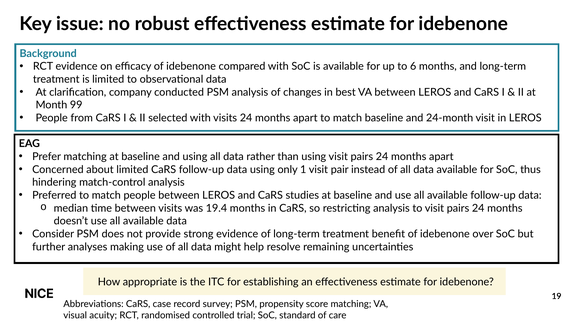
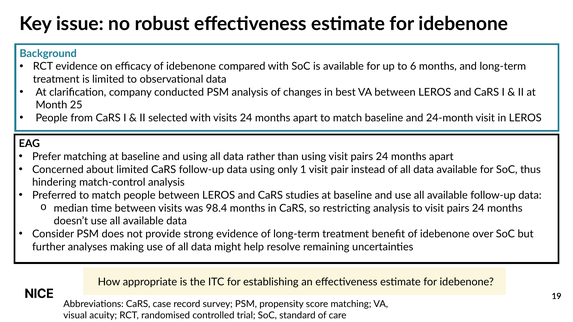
99: 99 -> 25
19.4: 19.4 -> 98.4
